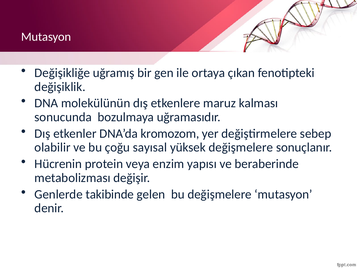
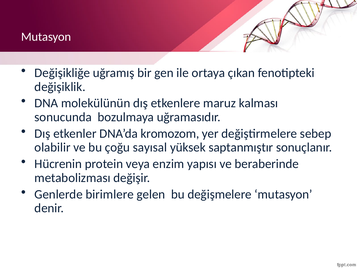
yüksek değişmelere: değişmelere -> saptanmıştır
takibinde: takibinde -> birimlere
